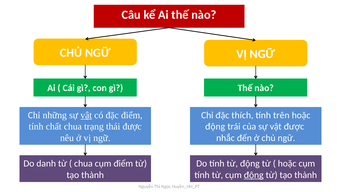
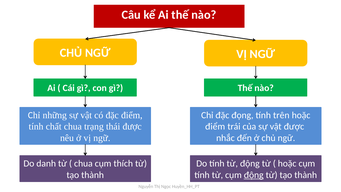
vật at (86, 115) underline: present -> none
thích: thích -> đọng
động at (215, 126): động -> điểm
cụm điểm: điểm -> thích
